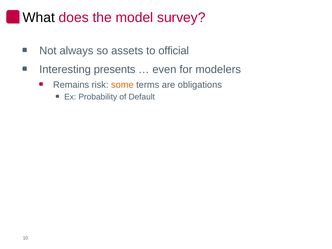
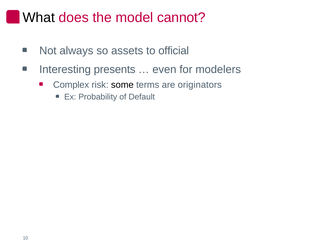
survey: survey -> cannot
Remains: Remains -> Complex
some colour: orange -> black
obligations: obligations -> originators
